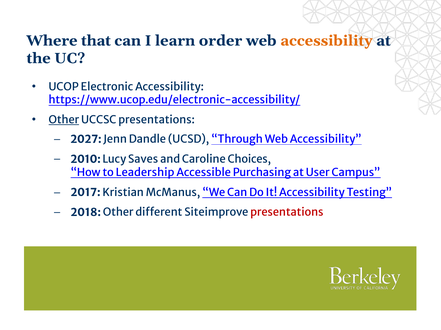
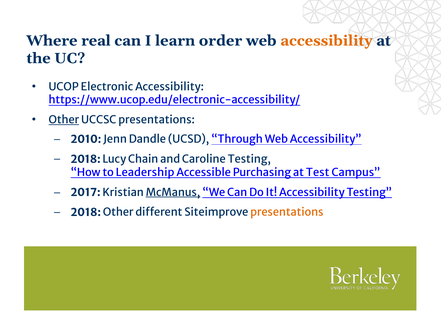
that: that -> real
2027: 2027 -> 2010
2010 at (86, 160): 2010 -> 2018
Saves: Saves -> Chain
Caroline Choices: Choices -> Testing
User: User -> Test
McManus underline: none -> present
presentations at (287, 213) colour: red -> orange
